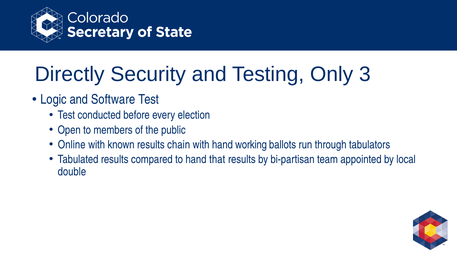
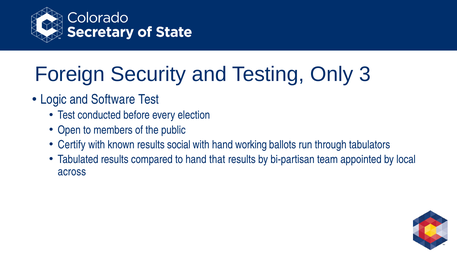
Directly: Directly -> Foreign
Online: Online -> Certify
chain: chain -> social
double: double -> across
